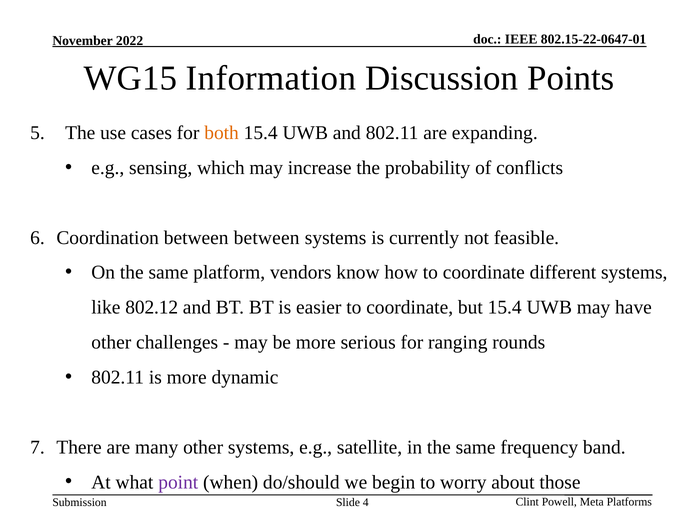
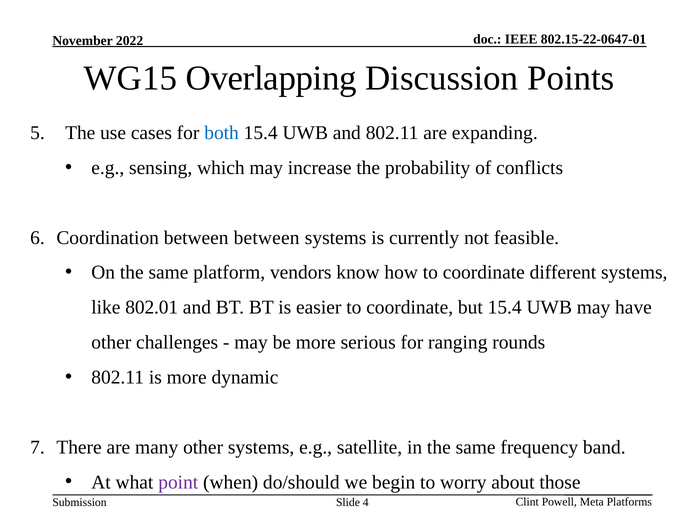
Information: Information -> Overlapping
both colour: orange -> blue
802.12: 802.12 -> 802.01
